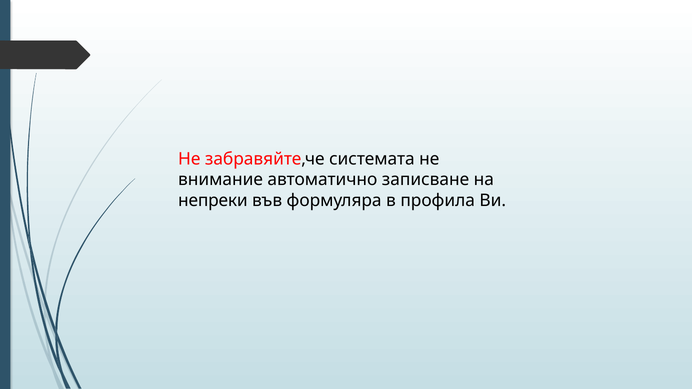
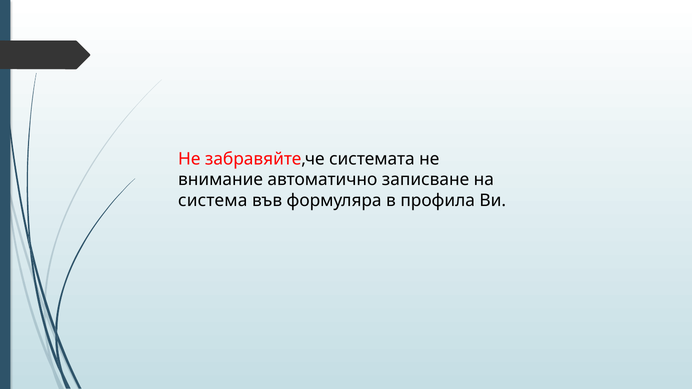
непреки: непреки -> система
